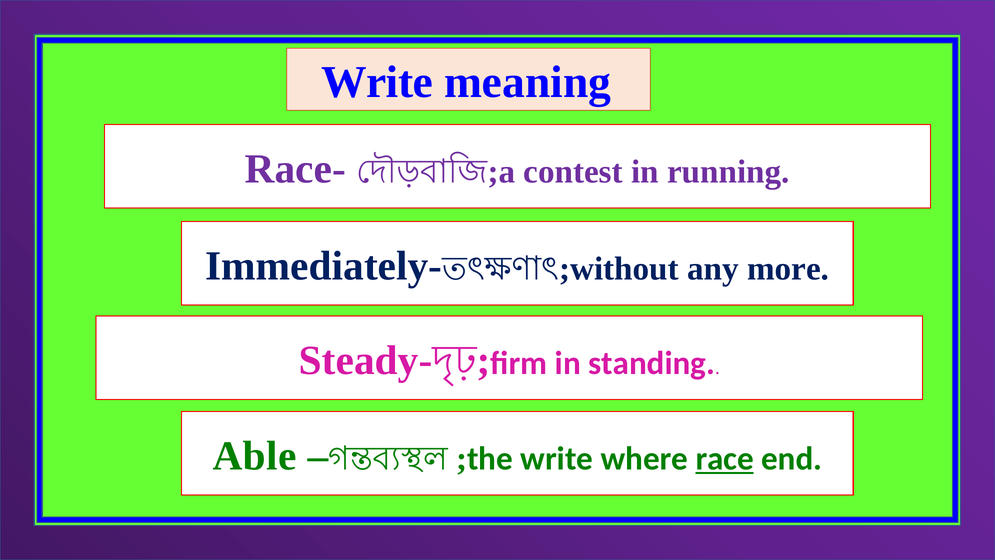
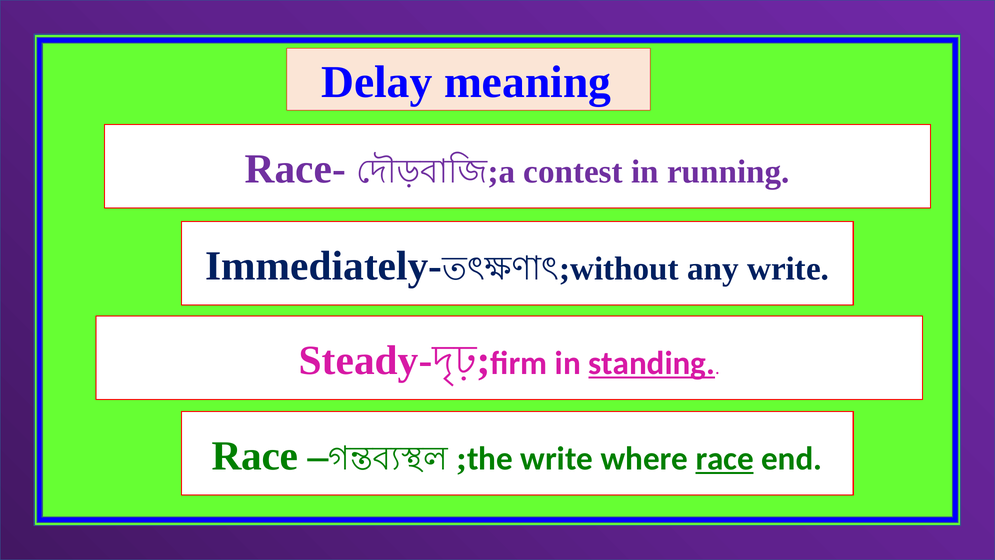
Write at (377, 82): Write -> Delay
any more: more -> write
standing underline: none -> present
Able at (255, 456): Able -> Race
